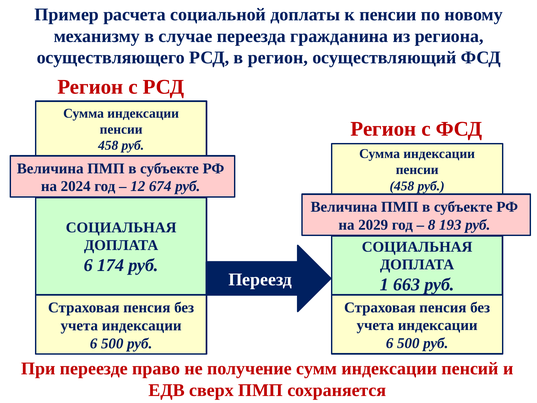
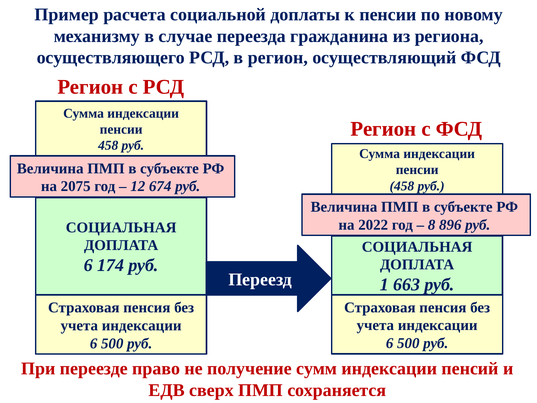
2024: 2024 -> 2075
2029: 2029 -> 2022
193: 193 -> 896
